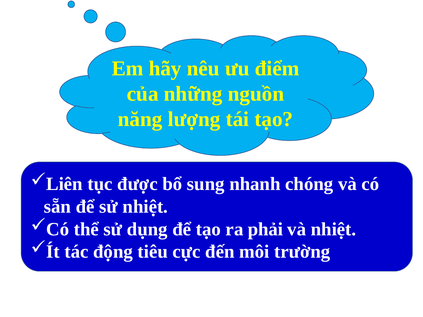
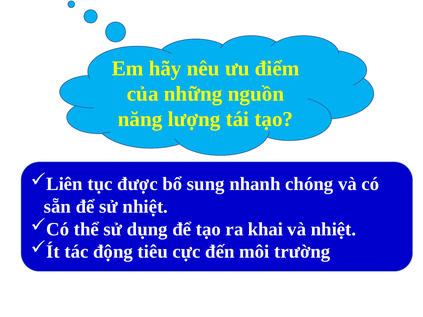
phải: phải -> khai
